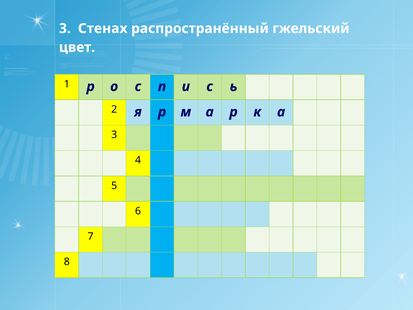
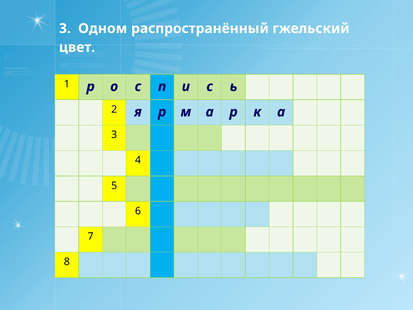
Стенах: Стенах -> Одном
